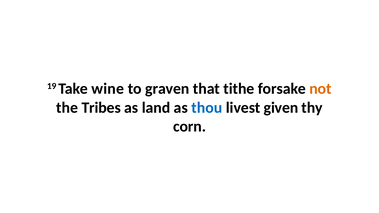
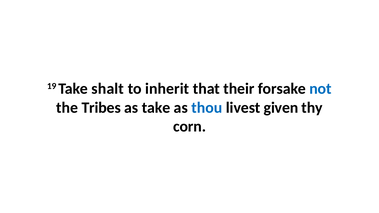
wine: wine -> shalt
graven: graven -> inherit
tithe: tithe -> their
not colour: orange -> blue
as land: land -> take
